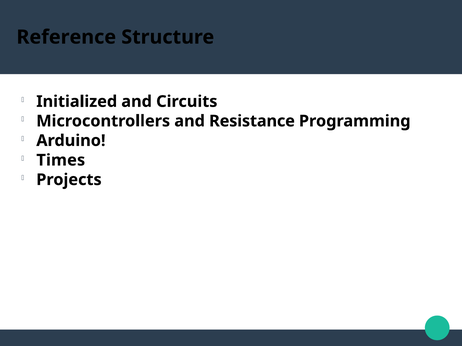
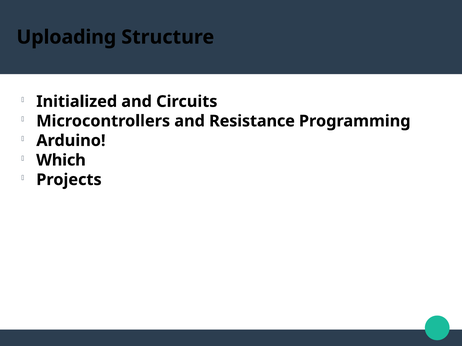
Reference: Reference -> Uploading
Times: Times -> Which
